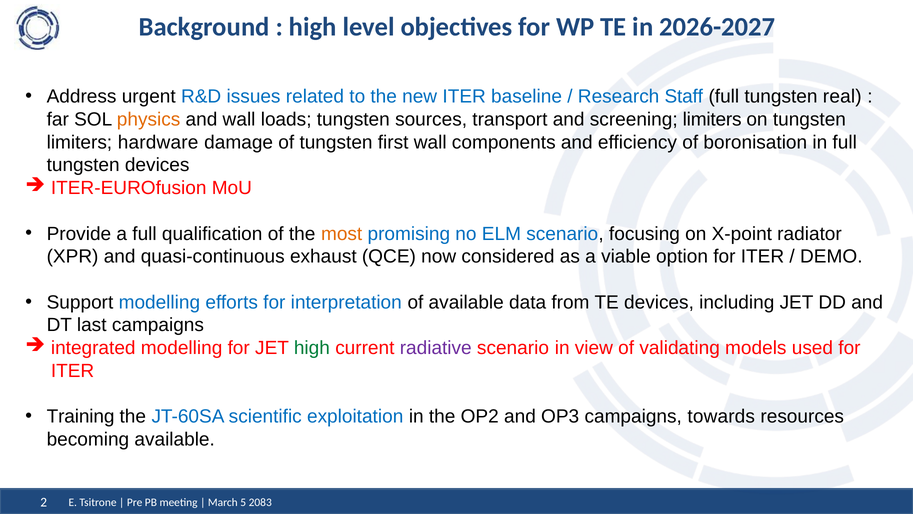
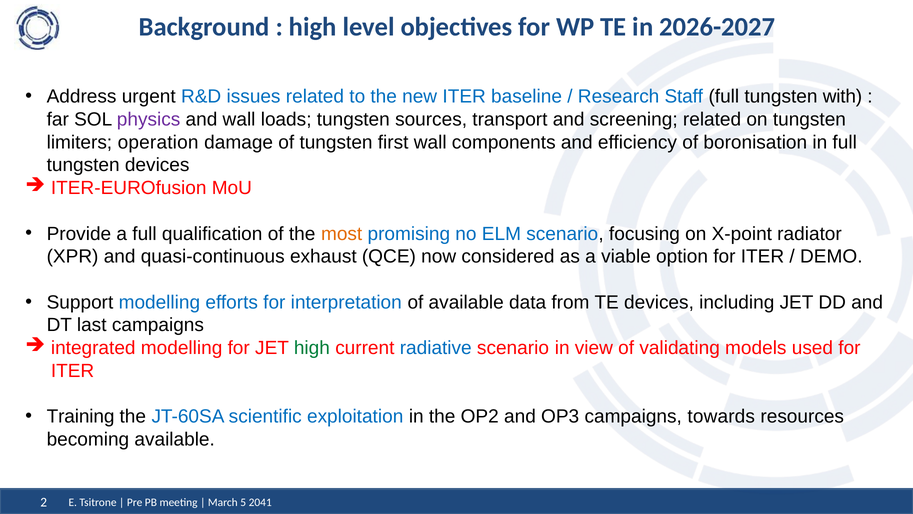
real: real -> with
physics colour: orange -> purple
screening limiters: limiters -> related
hardware: hardware -> operation
radiative colour: purple -> blue
2083: 2083 -> 2041
